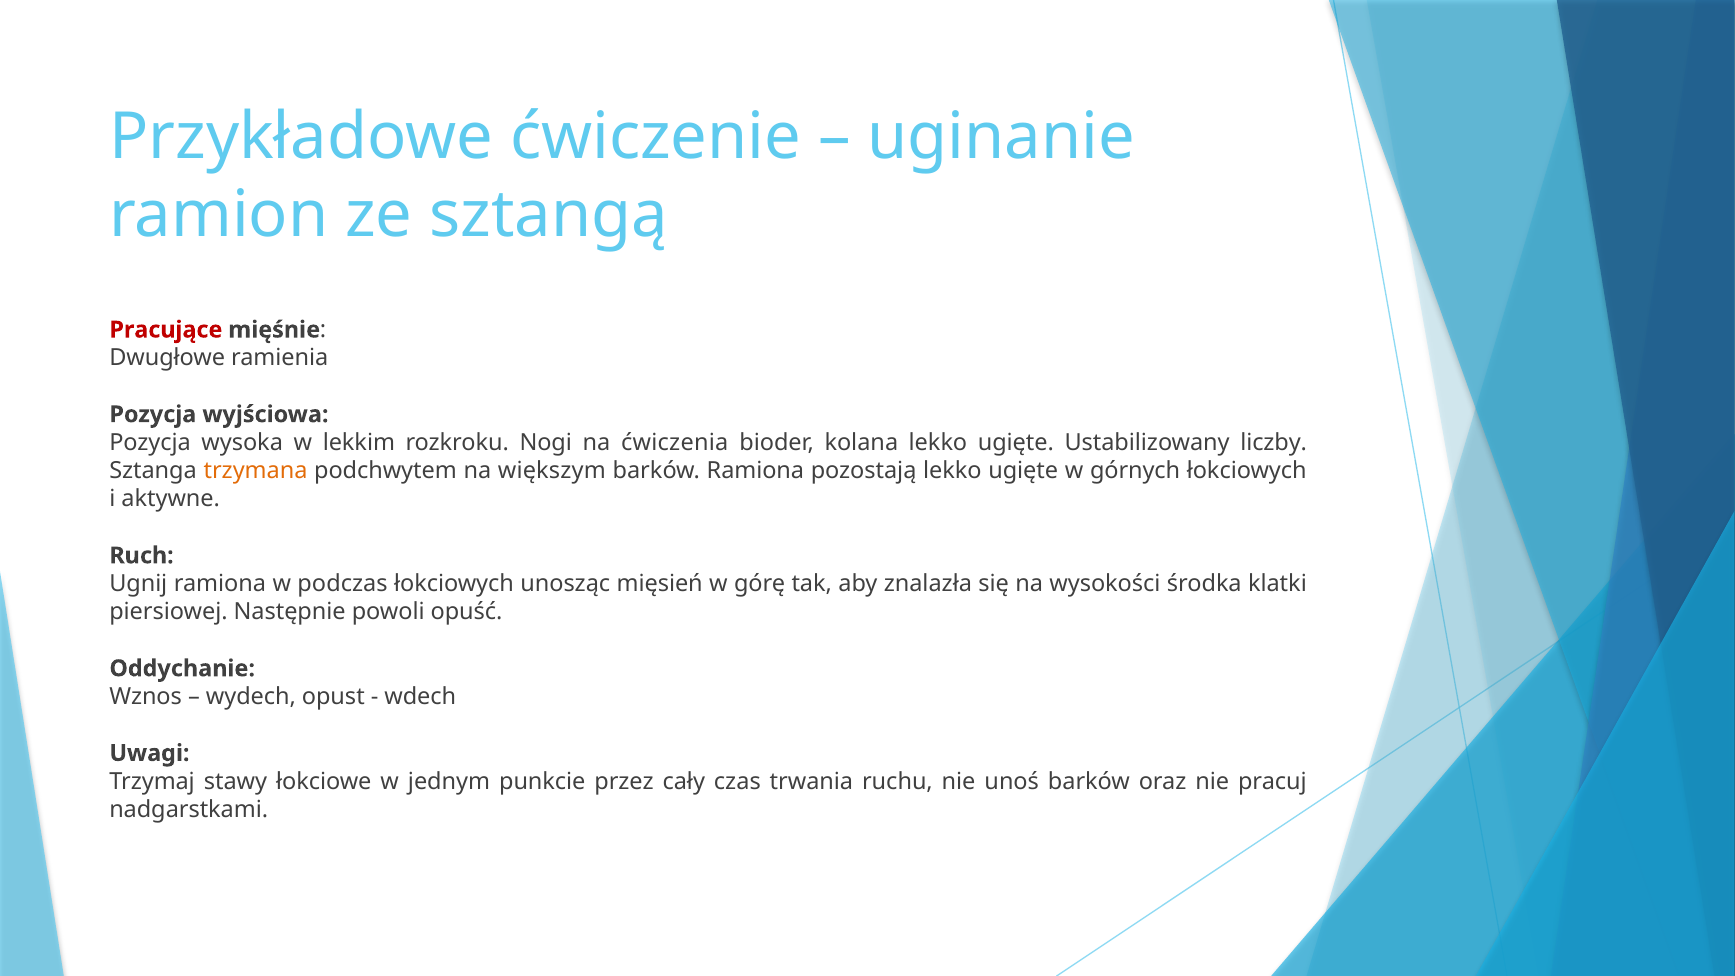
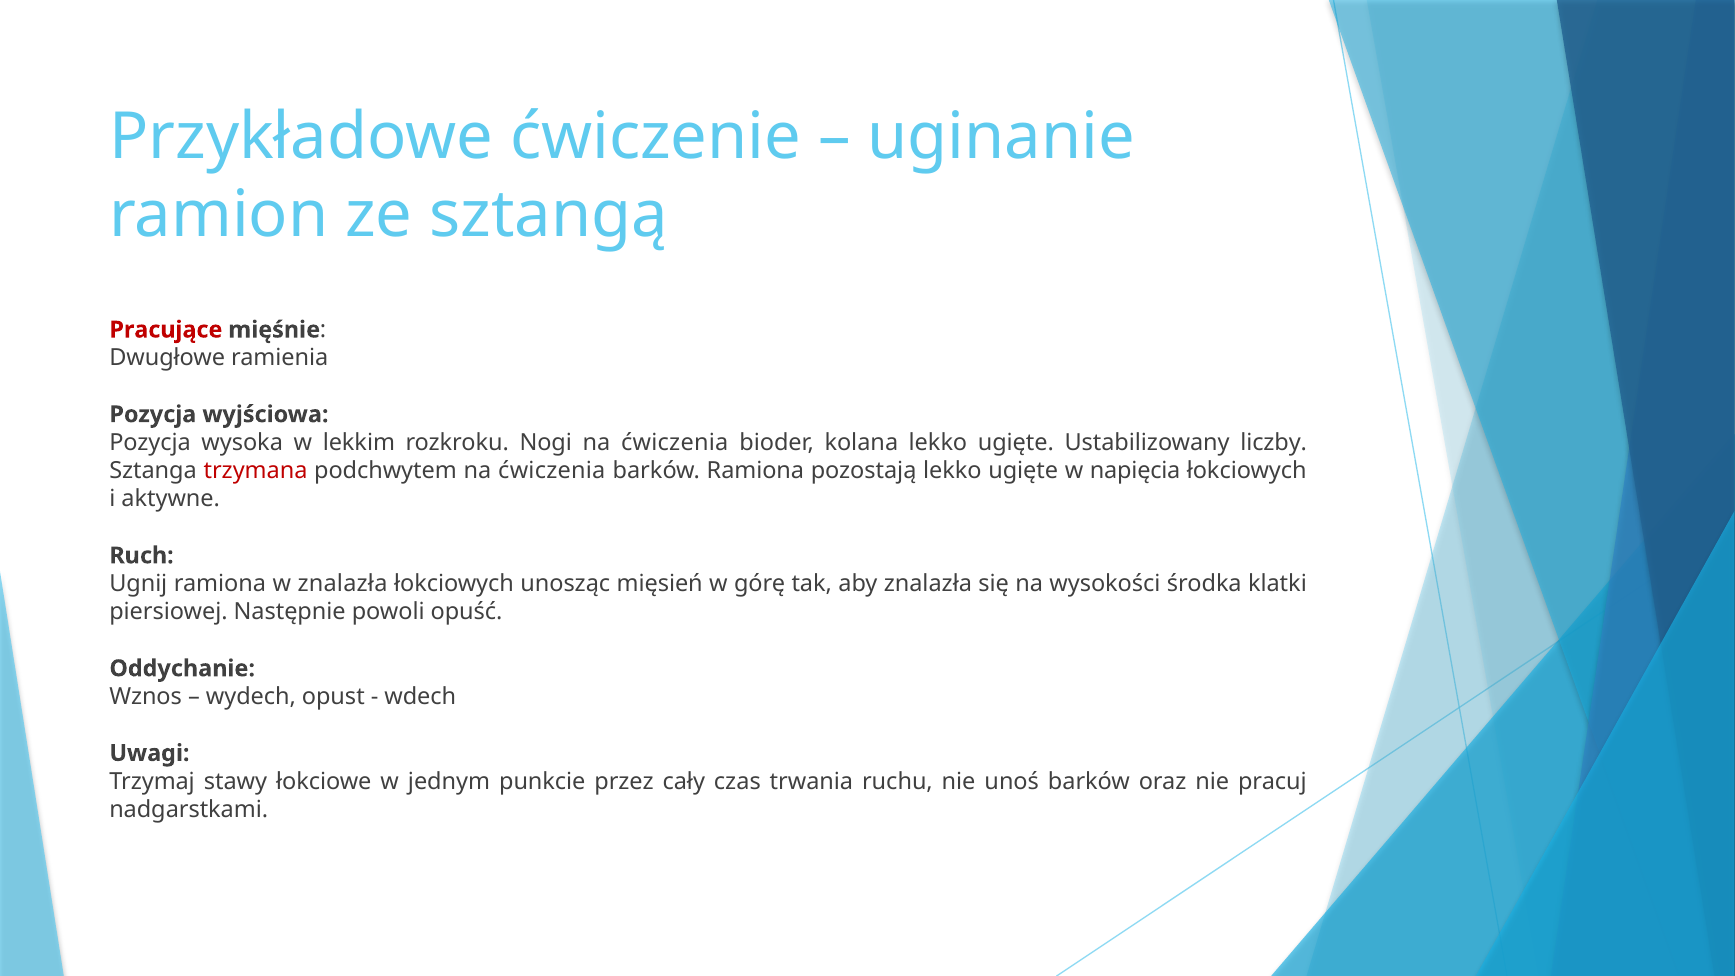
trzymana colour: orange -> red
podchwytem na większym: większym -> ćwiczenia
górnych: górnych -> napięcia
w podczas: podczas -> znalazła
